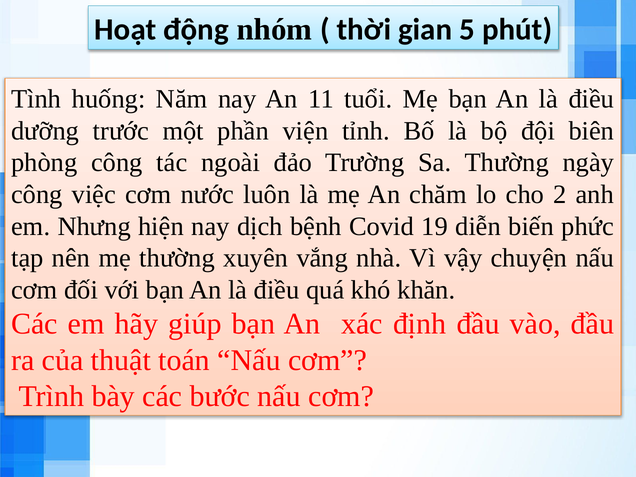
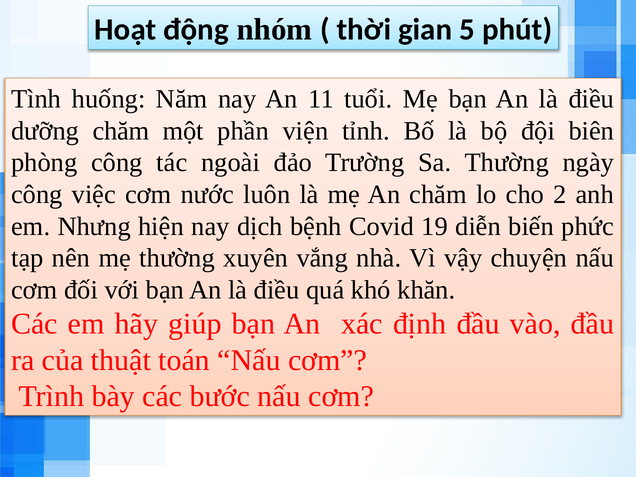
dưỡng trước: trước -> chăm
